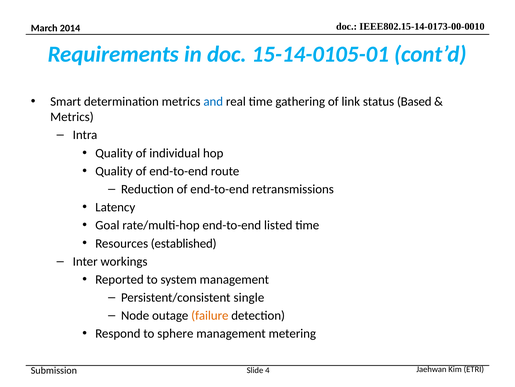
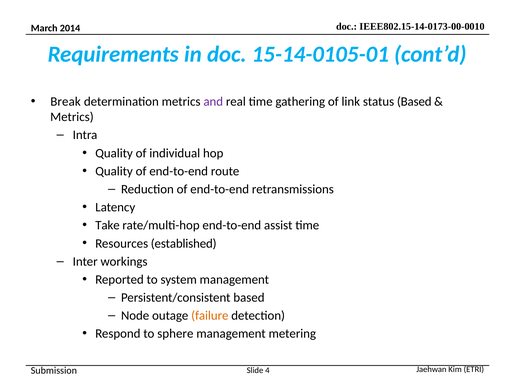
Smart: Smart -> Break
and colour: blue -> purple
Goal: Goal -> Take
listed: listed -> assist
Persistent/consistent single: single -> based
